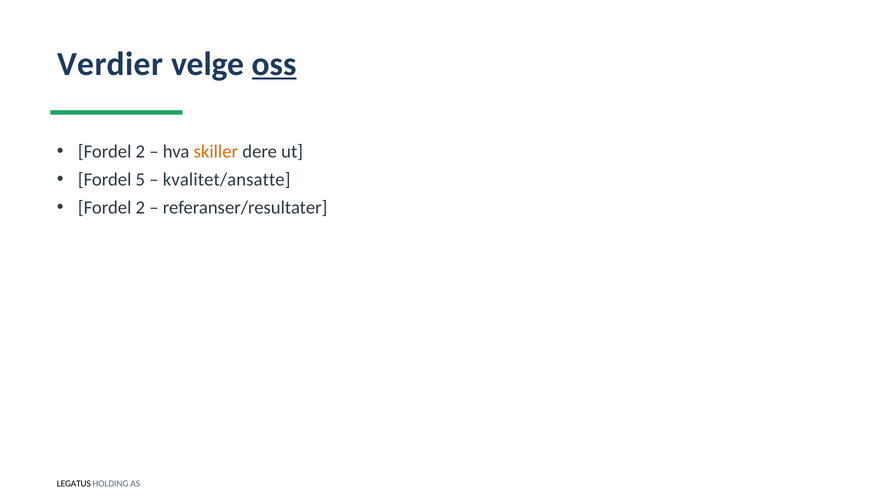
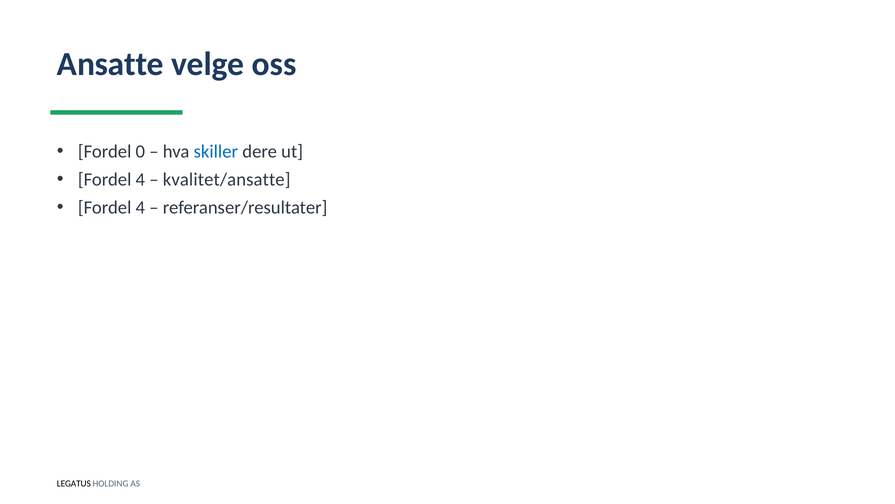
Verdier: Verdier -> Ansatte
oss underline: present -> none
2 at (140, 152): 2 -> 0
skiller colour: orange -> blue
5 at (140, 180): 5 -> 4
2 at (140, 208): 2 -> 4
